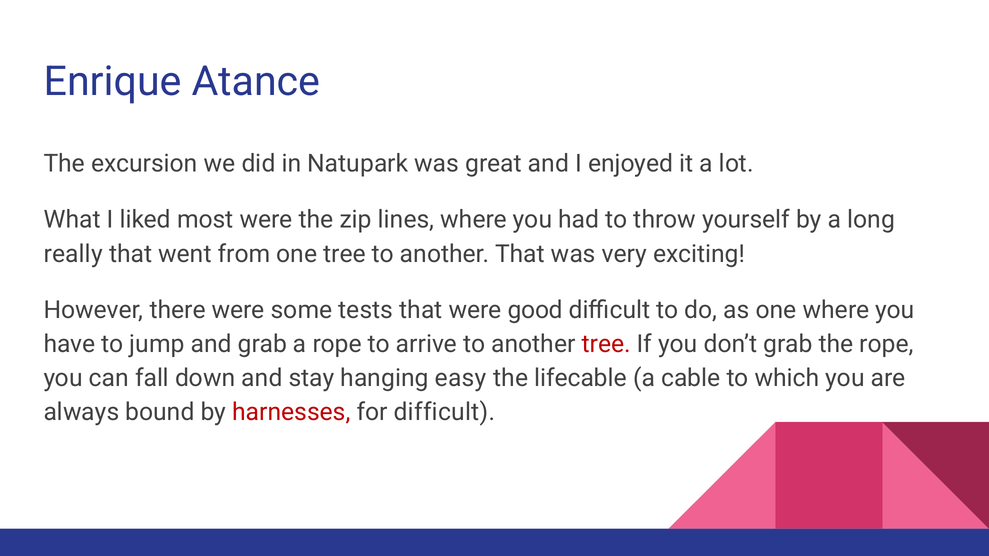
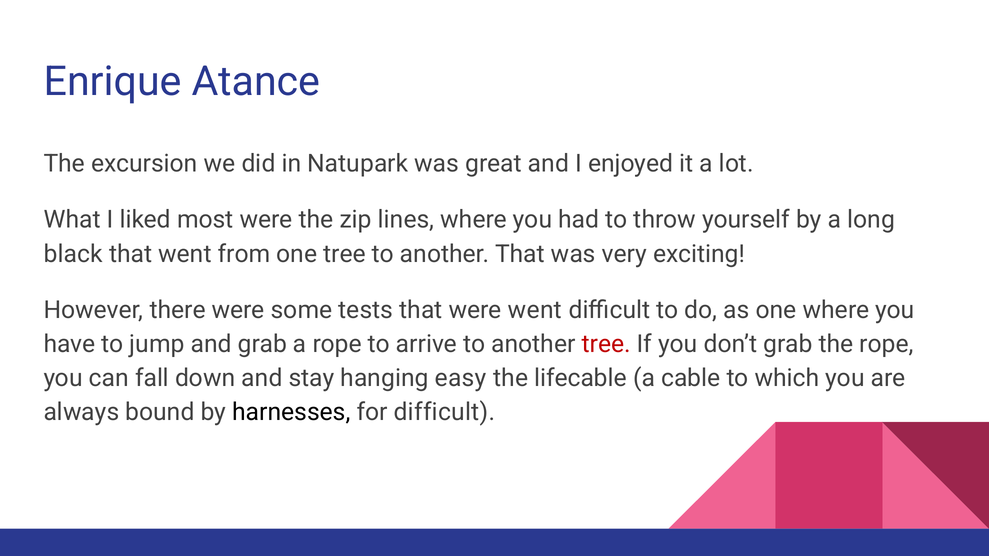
really: really -> black
were good: good -> went
harnesses colour: red -> black
